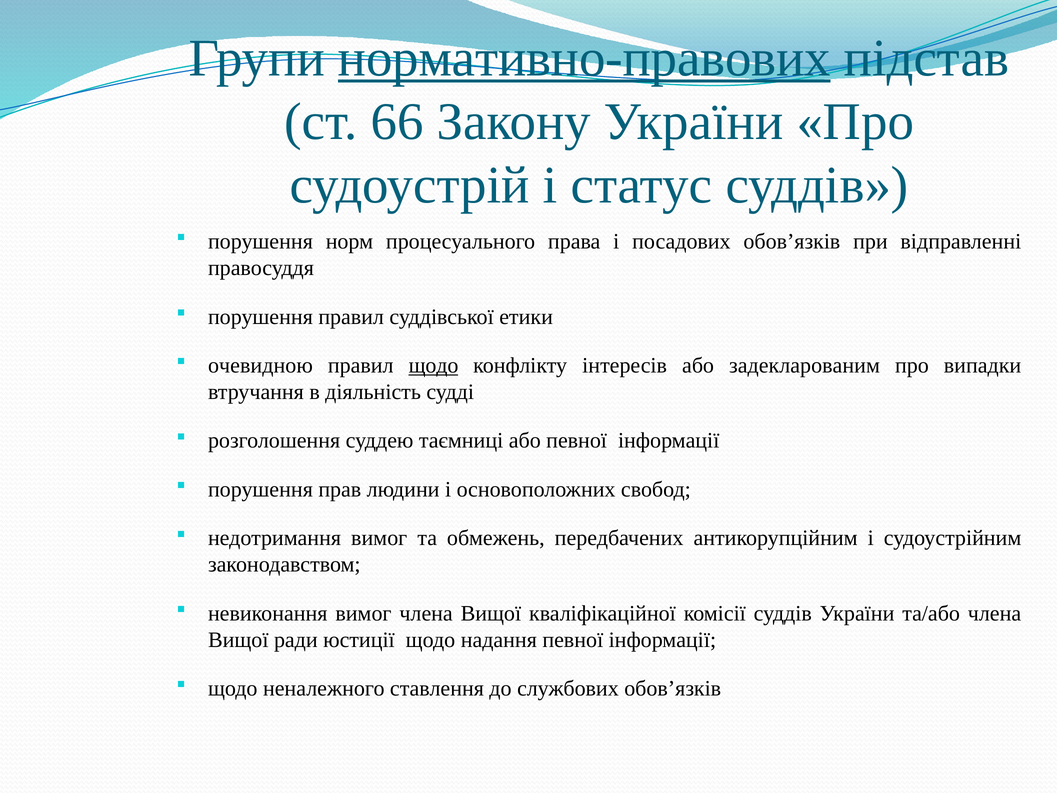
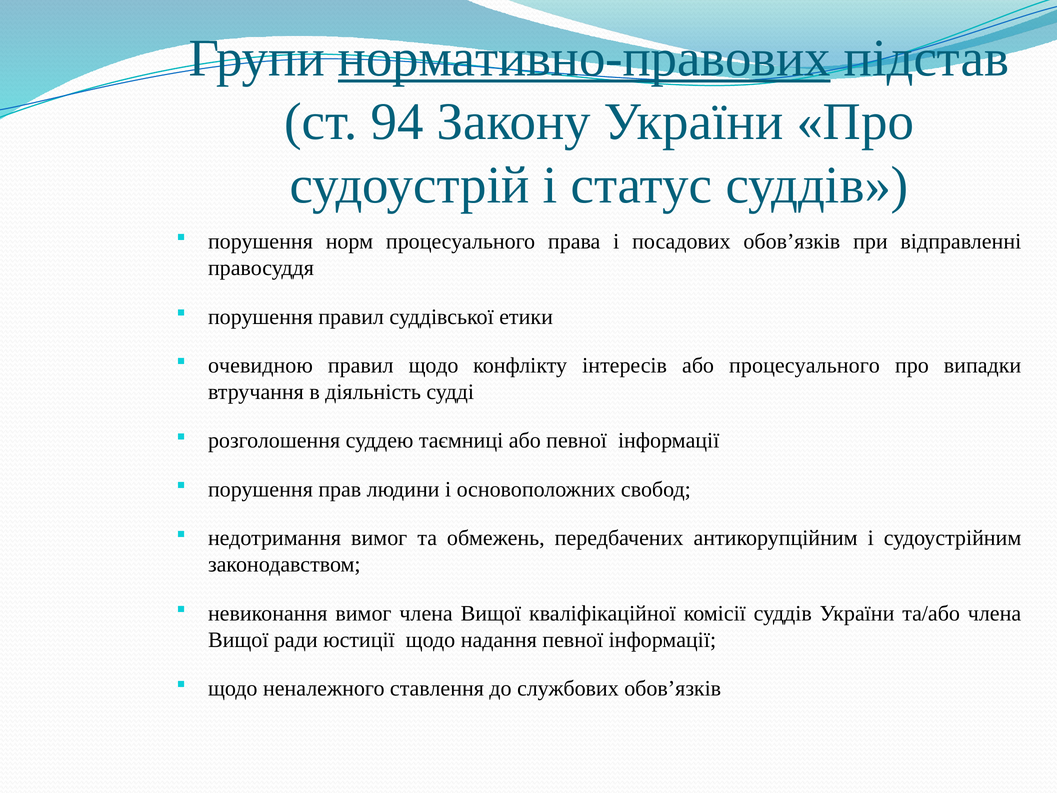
66: 66 -> 94
щодо at (434, 365) underline: present -> none
або задекларованим: задекларованим -> процесуального
